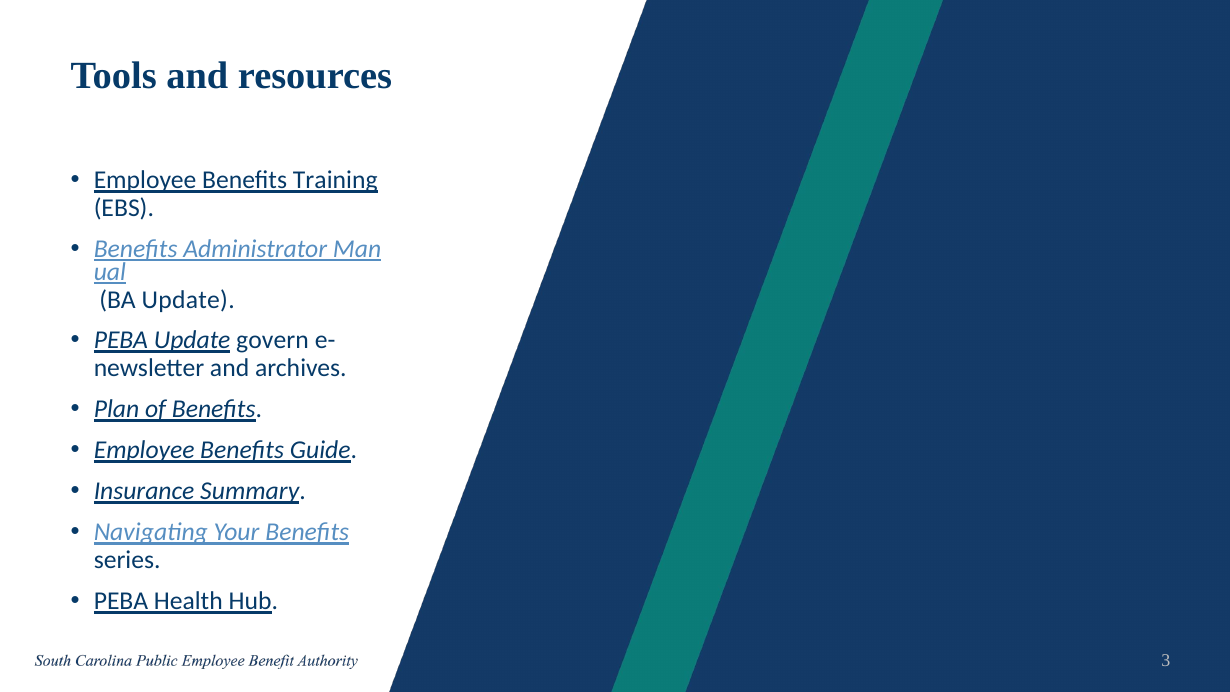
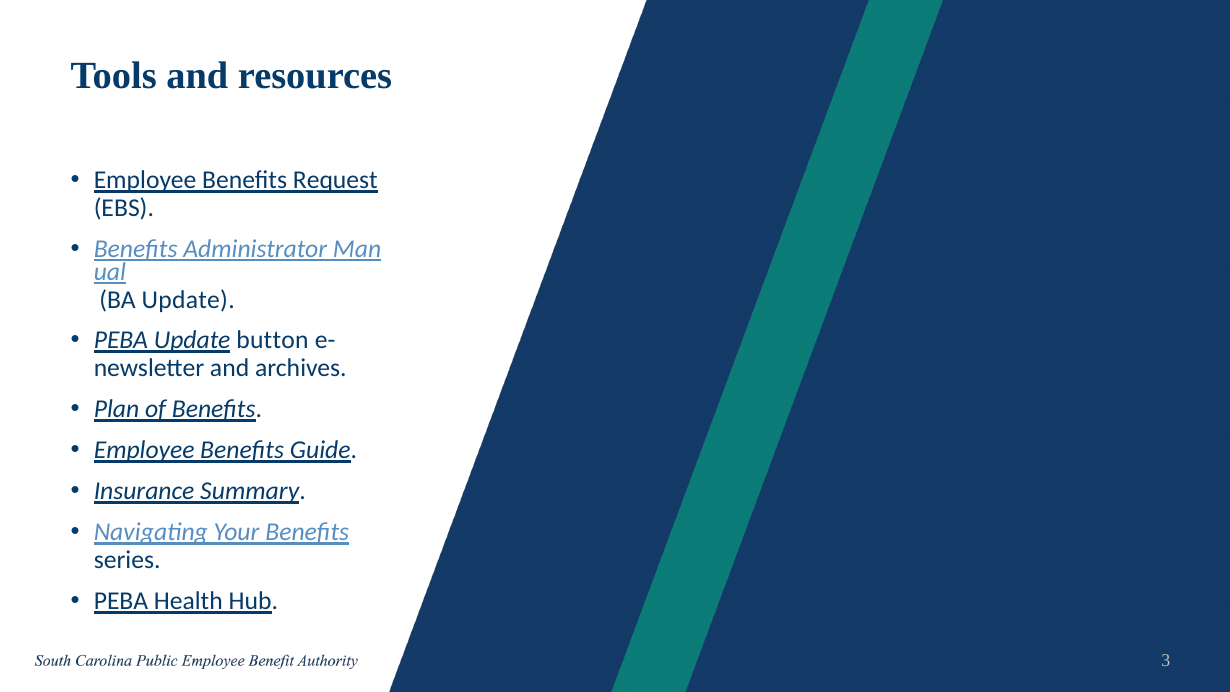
Training: Training -> Request
govern: govern -> button
